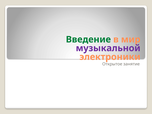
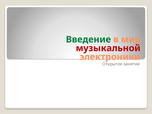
музыкальной colour: purple -> red
